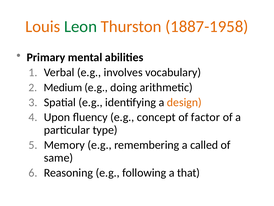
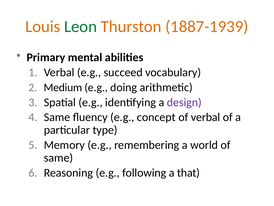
1887-1958: 1887-1958 -> 1887-1939
involves: involves -> succeed
design colour: orange -> purple
Upon at (57, 117): Upon -> Same
of factor: factor -> verbal
called: called -> world
